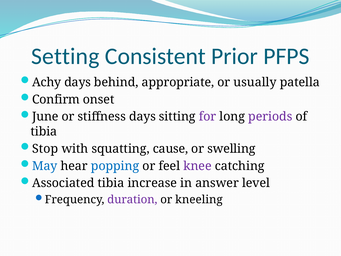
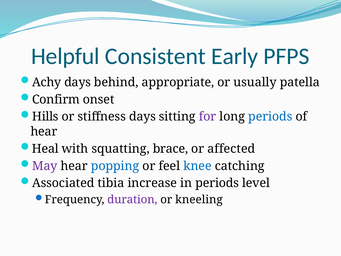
Setting: Setting -> Helpful
Prior: Prior -> Early
June: June -> Hills
periods at (270, 117) colour: purple -> blue
tibia at (44, 131): tibia -> hear
Stop: Stop -> Heal
cause: cause -> brace
swelling: swelling -> affected
May colour: blue -> purple
knee colour: purple -> blue
in answer: answer -> periods
